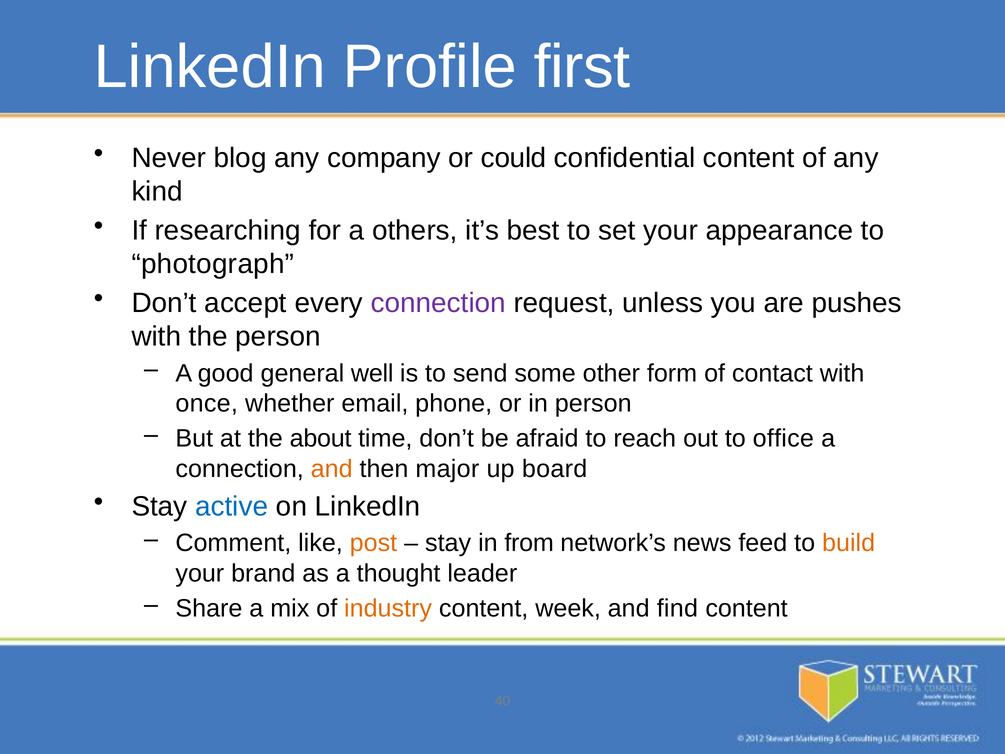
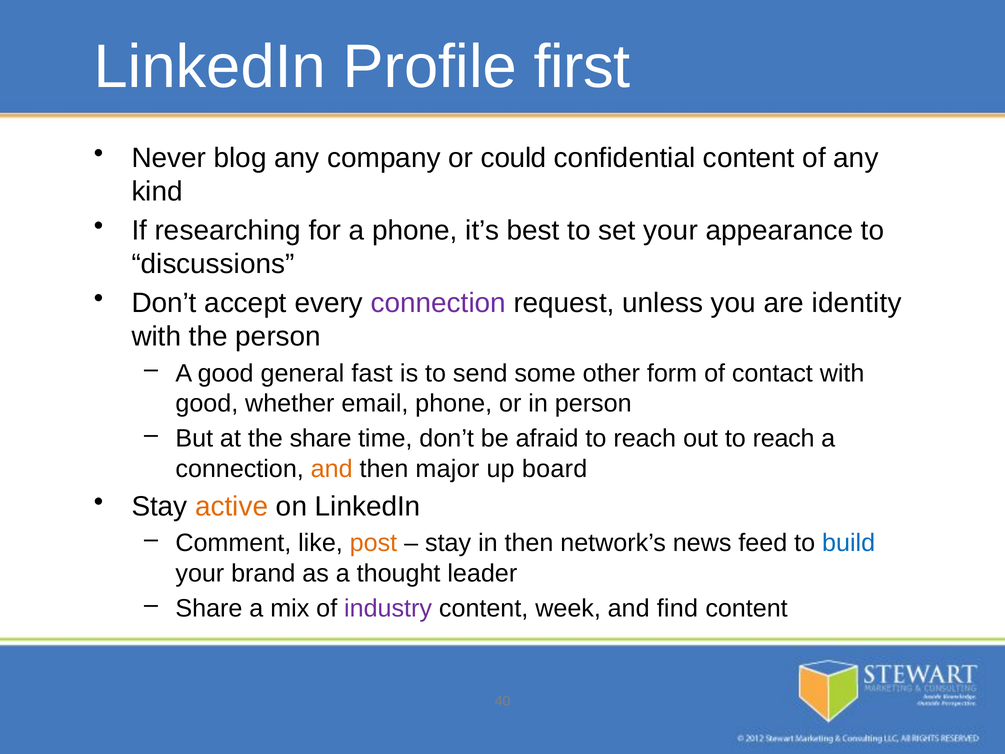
a others: others -> phone
photograph: photograph -> discussions
pushes: pushes -> identity
well: well -> fast
once at (207, 403): once -> good
the about: about -> share
out to office: office -> reach
active colour: blue -> orange
in from: from -> then
build colour: orange -> blue
industry colour: orange -> purple
